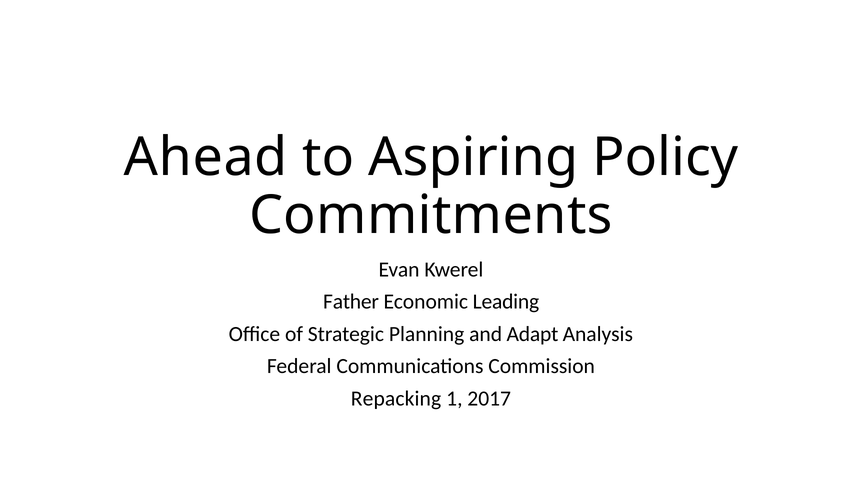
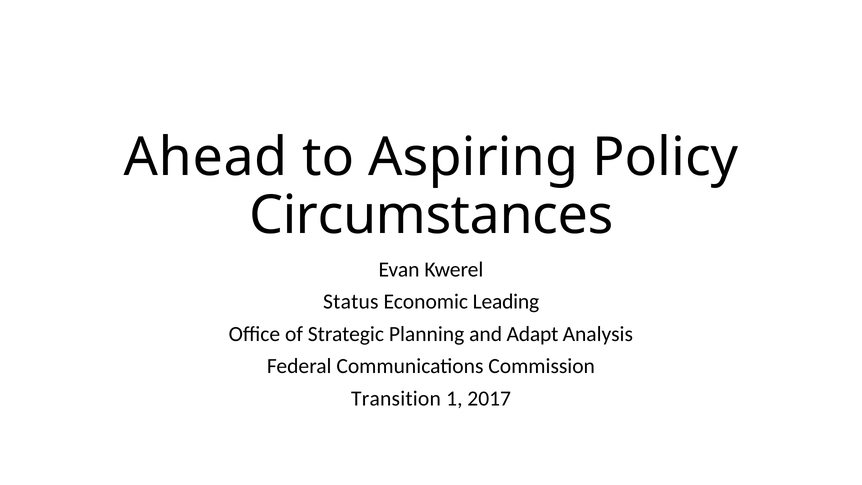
Commitments: Commitments -> Circumstances
Father: Father -> Status
Repacking: Repacking -> Transition
